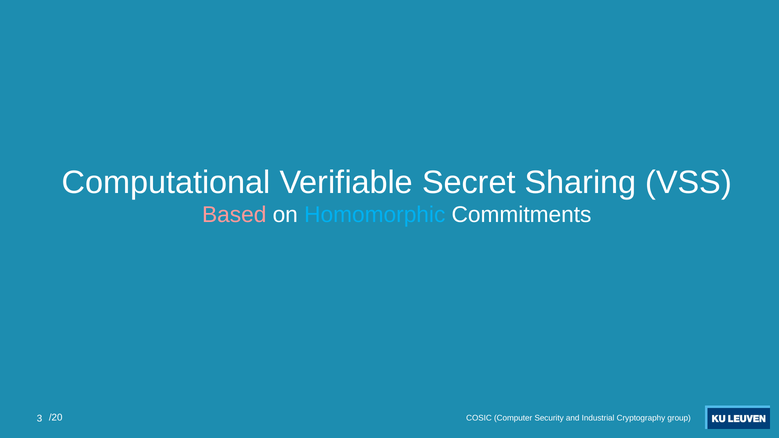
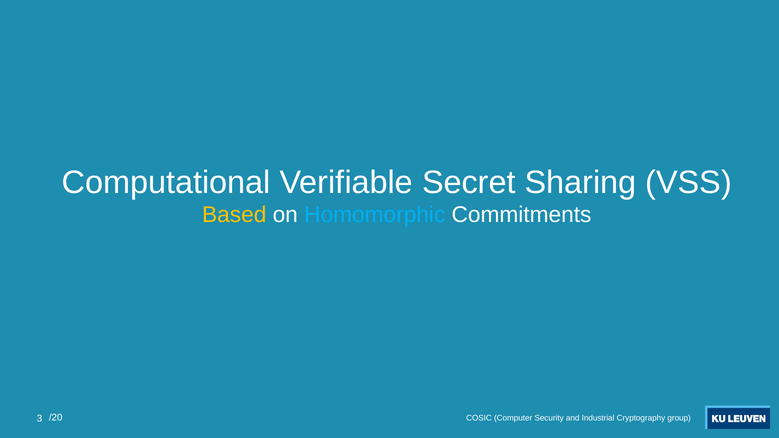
Based colour: pink -> yellow
